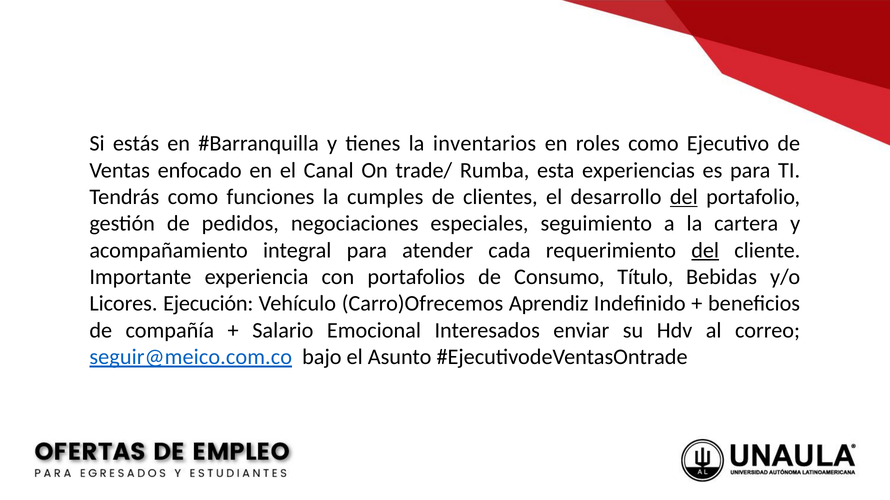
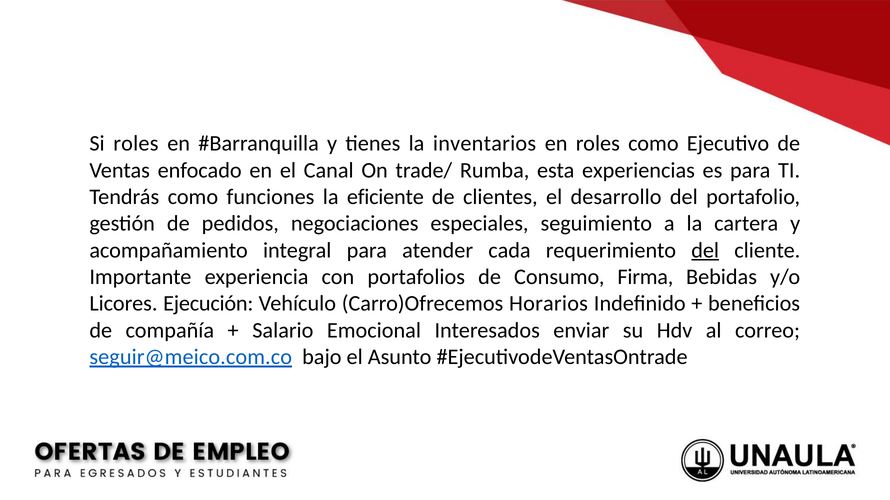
Si estás: estás -> roles
cumples: cumples -> eficiente
del at (684, 197) underline: present -> none
Título: Título -> Firma
Aprendiz: Aprendiz -> Horarios
